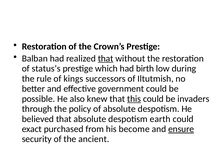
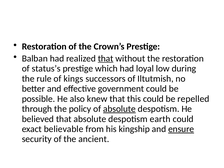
birth: birth -> loyal
this underline: present -> none
invaders: invaders -> repelled
absolute at (119, 109) underline: none -> present
purchased: purchased -> believable
become: become -> kingship
